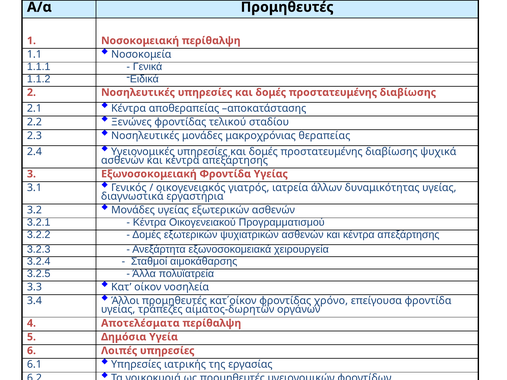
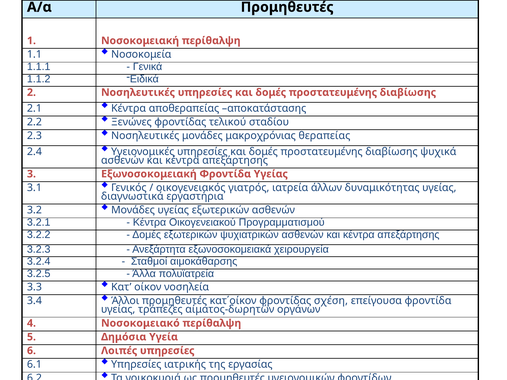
χρόνο: χρόνο -> σχέση
Αποτελέσματα: Αποτελέσματα -> Νοσοκομειακό
